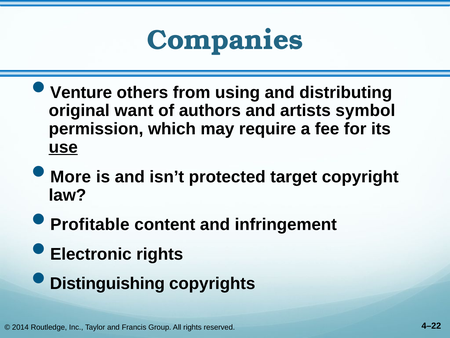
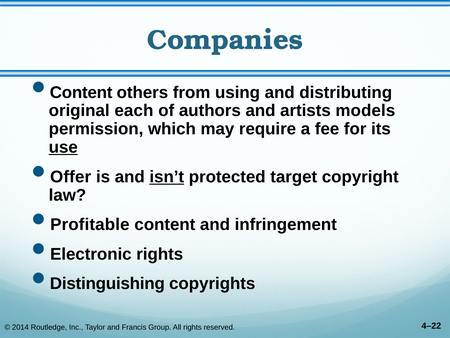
Venture at (81, 92): Venture -> Content
want: want -> each
symbol: symbol -> models
More: More -> Offer
isn’t underline: none -> present
